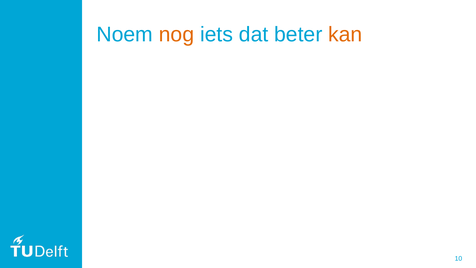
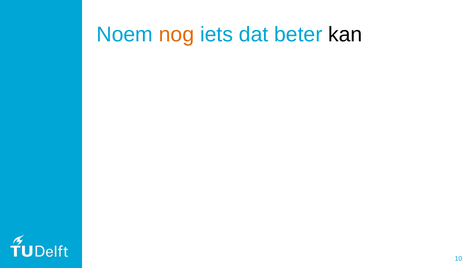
kan colour: orange -> black
